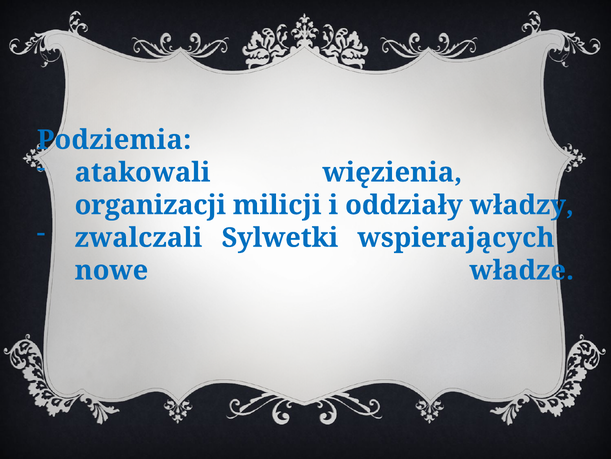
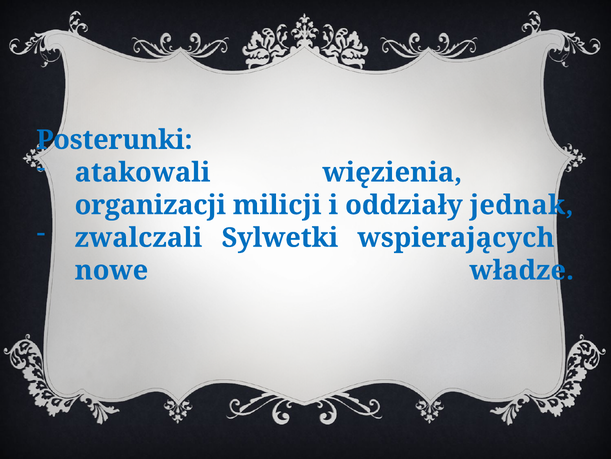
Podziemia: Podziemia -> Posterunki
władzy: władzy -> jednak
